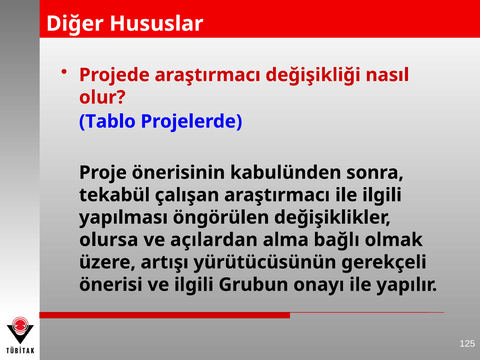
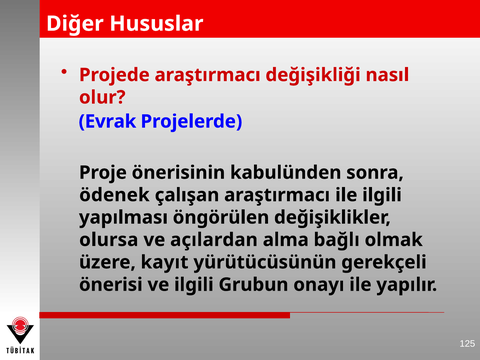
Tablo: Tablo -> Evrak
tekabül: tekabül -> ödenek
artışı: artışı -> kayıt
